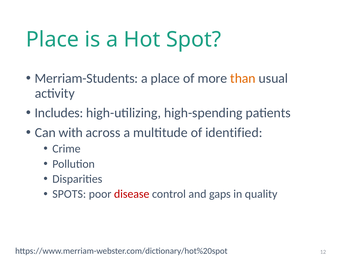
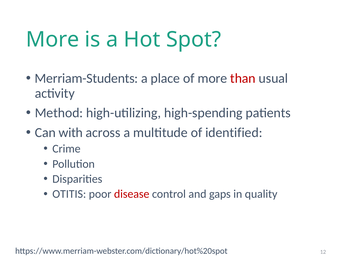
Place at (53, 39): Place -> More
than colour: orange -> red
Includes: Includes -> Method
SPOTS: SPOTS -> OTITIS
